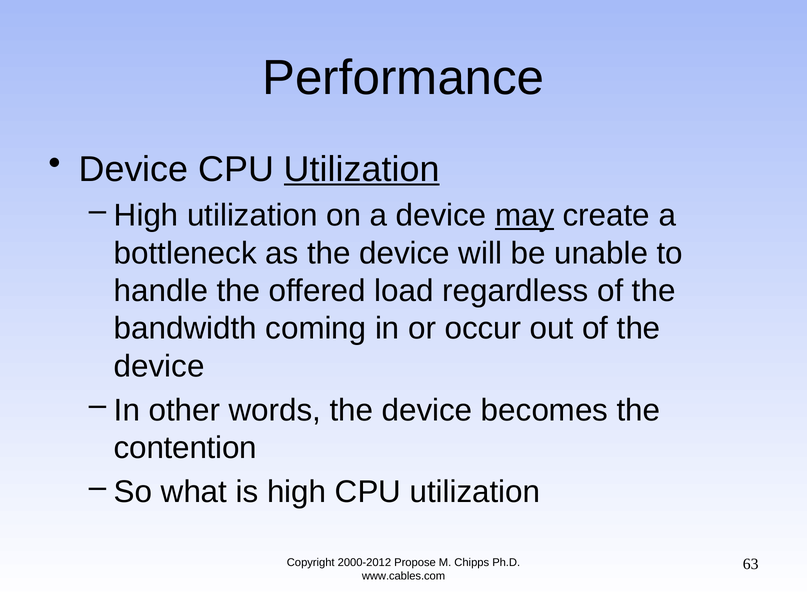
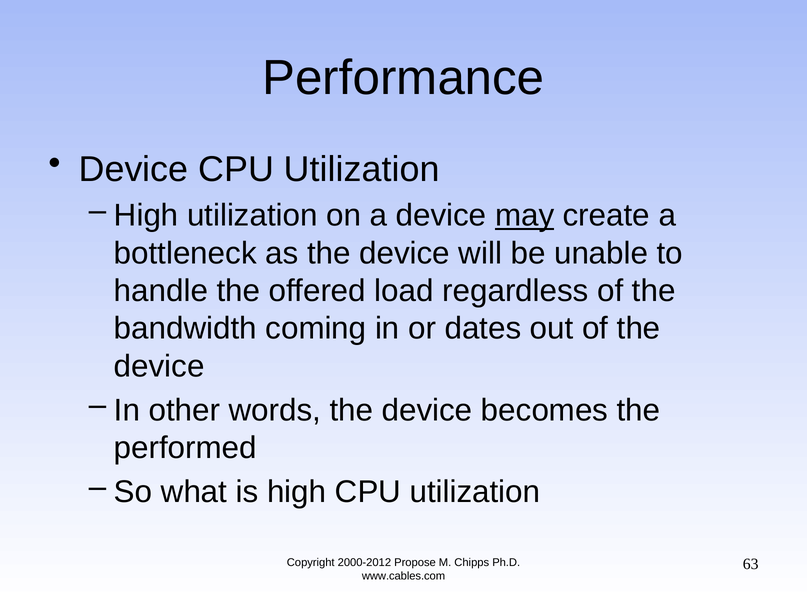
Utilization at (362, 169) underline: present -> none
occur: occur -> dates
contention: contention -> performed
